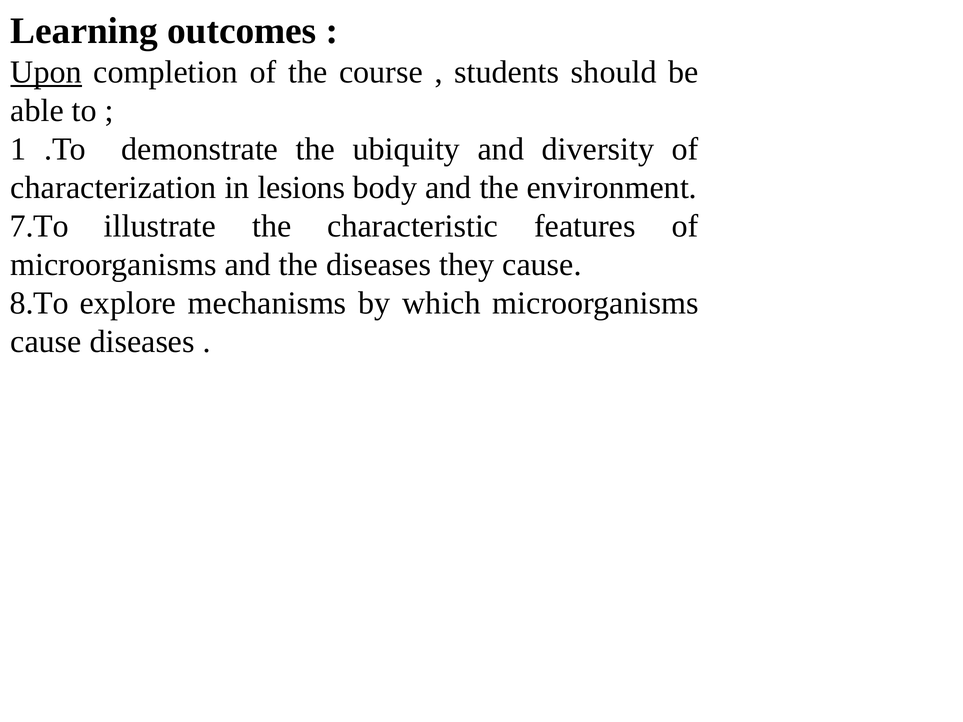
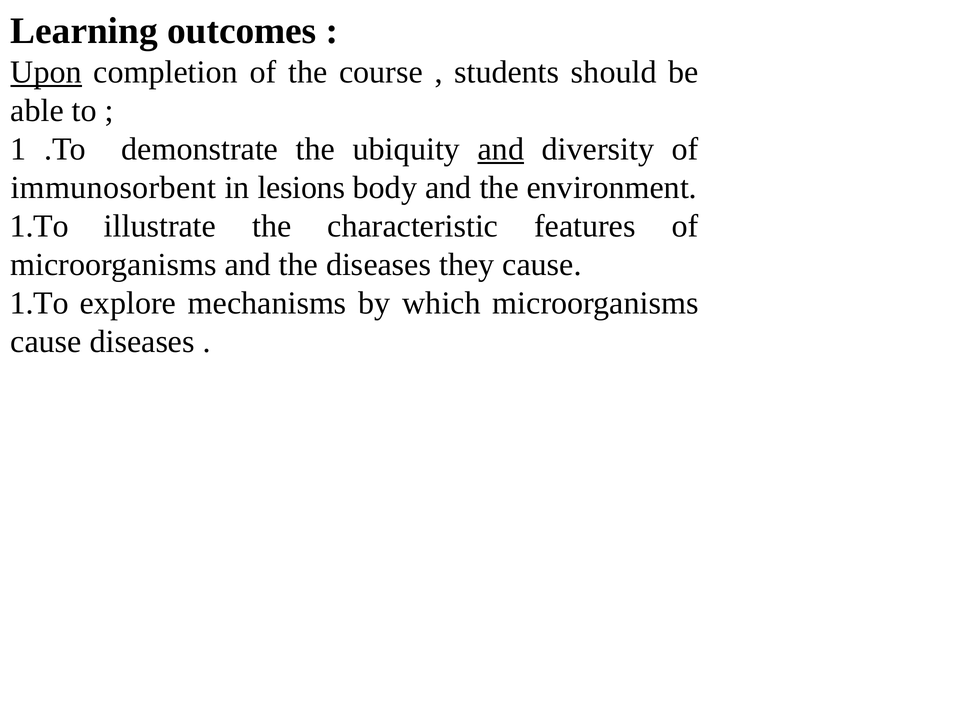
and at (501, 149) underline: none -> present
characterization: characterization -> immunosorbent
7.To at (39, 226): 7.To -> 1.To
8.To at (39, 303): 8.To -> 1.To
